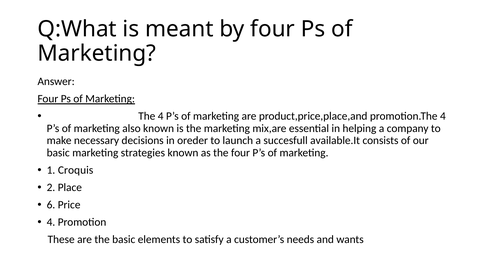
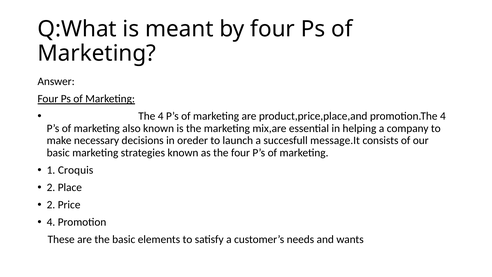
available.It: available.It -> message.It
6 at (51, 205): 6 -> 2
